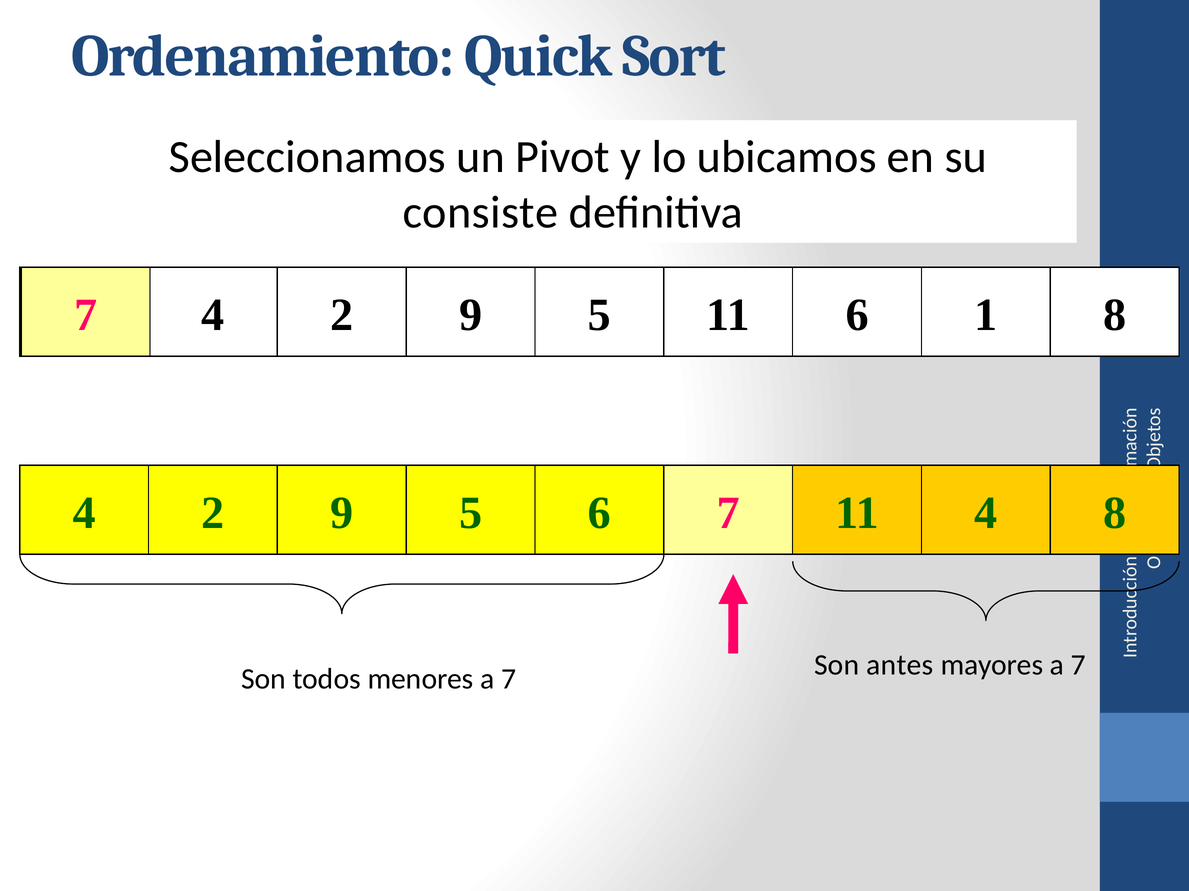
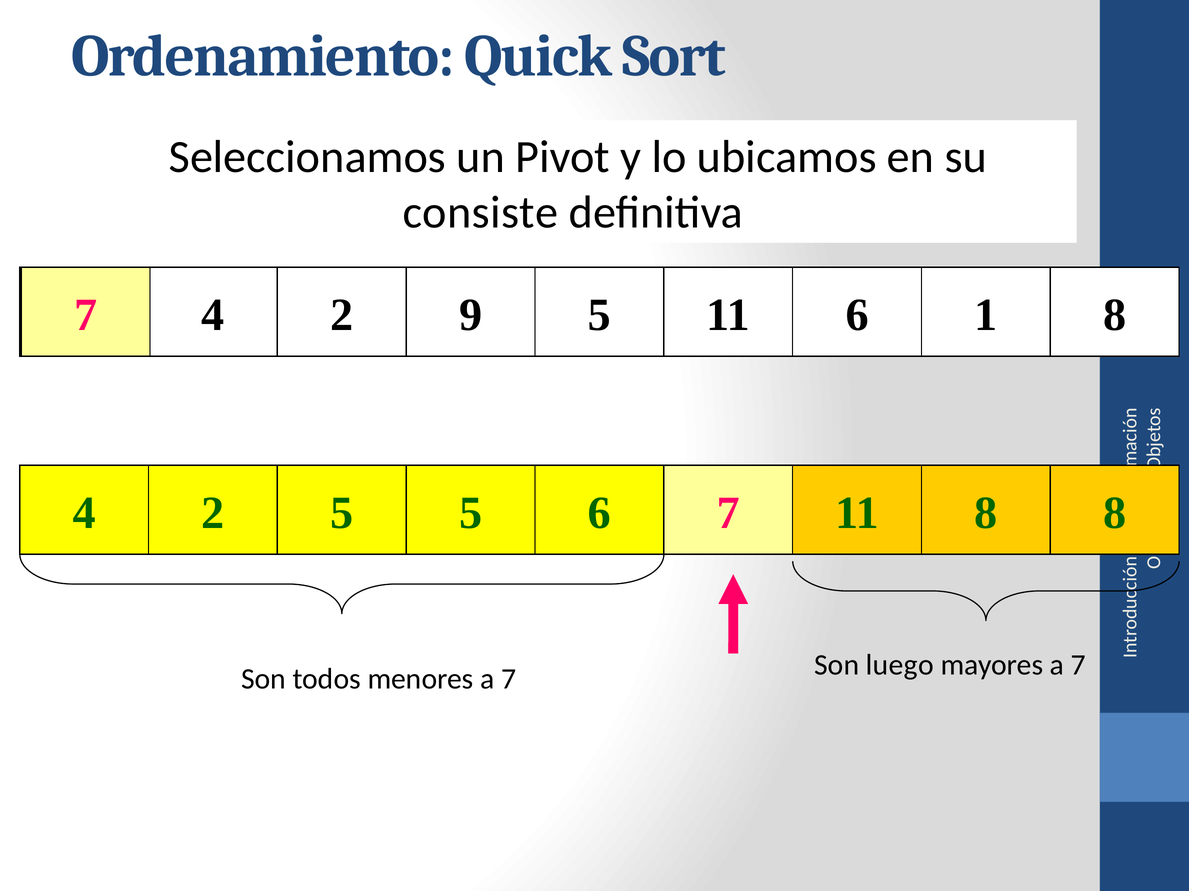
9 at (342, 513): 9 -> 5
11 4: 4 -> 8
antes: antes -> luego
